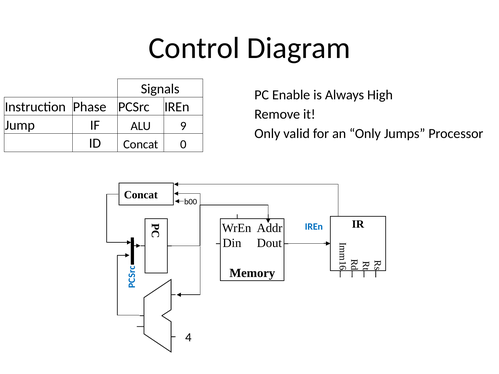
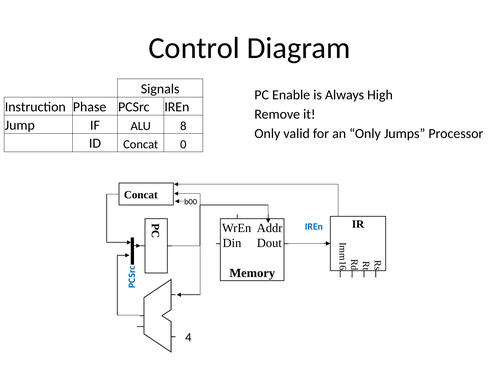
9: 9 -> 8
